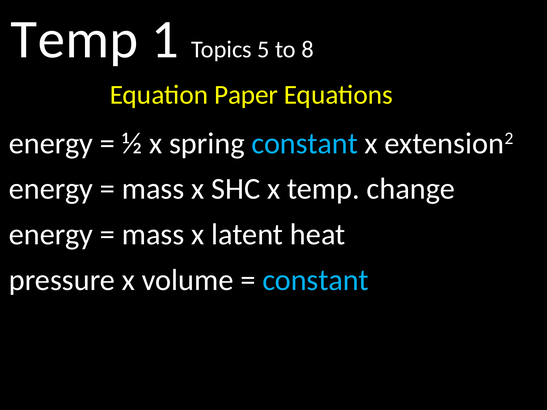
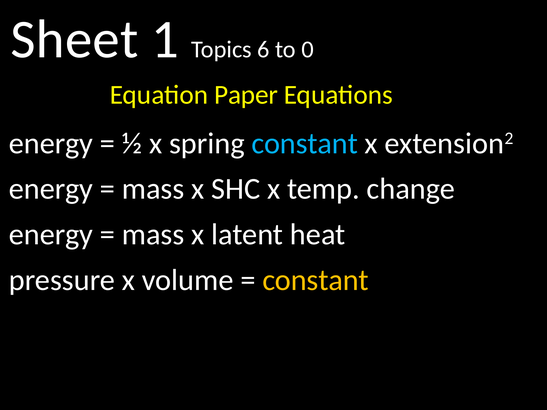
Temp at (74, 39): Temp -> Sheet
5: 5 -> 6
8: 8 -> 0
constant at (316, 280) colour: light blue -> yellow
